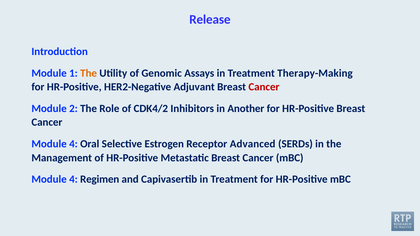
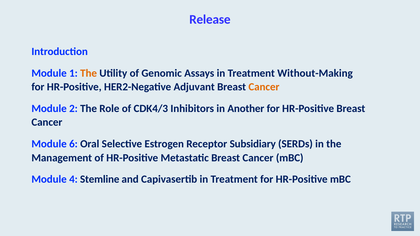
Therapy-Making: Therapy-Making -> Without-Making
Cancer at (264, 87) colour: red -> orange
CDK4/2: CDK4/2 -> CDK4/3
4 at (73, 144): 4 -> 6
Advanced: Advanced -> Subsidiary
Regimen: Regimen -> Stemline
